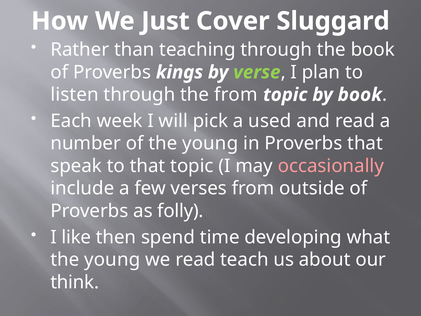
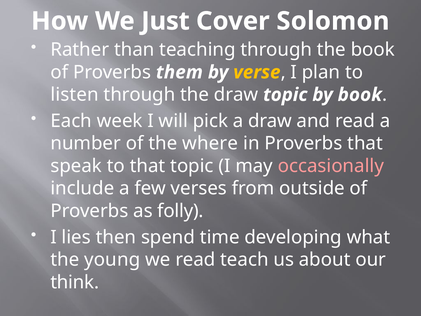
Sluggard: Sluggard -> Solomon
kings: kings -> them
verse colour: light green -> yellow
the from: from -> draw
a used: used -> draw
of the young: young -> where
like: like -> lies
